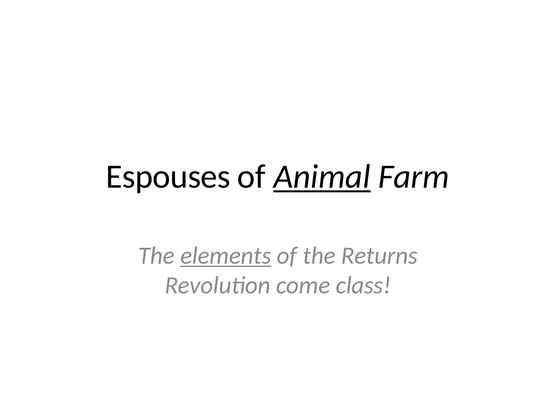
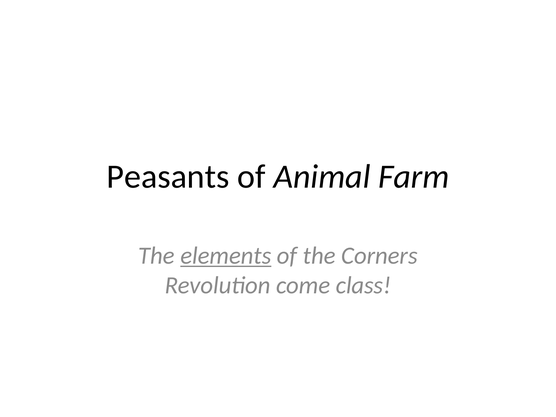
Espouses: Espouses -> Peasants
Animal underline: present -> none
Returns: Returns -> Corners
